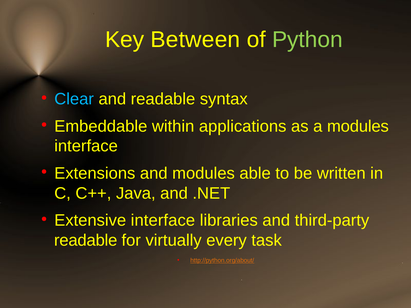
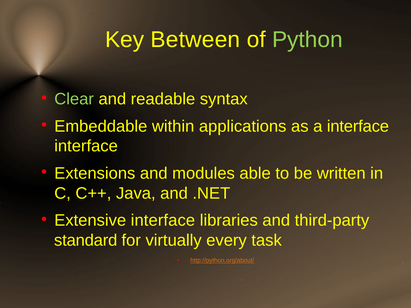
Clear colour: light blue -> light green
a modules: modules -> interface
readable at (86, 240): readable -> standard
